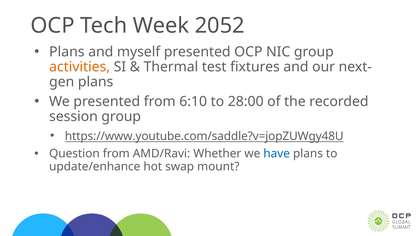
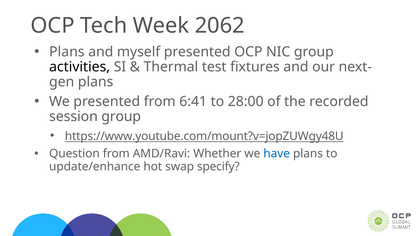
2052: 2052 -> 2062
activities colour: orange -> black
6:10: 6:10 -> 6:41
https://www.youtube.com/saddle?v=jopZUWgy48U: https://www.youtube.com/saddle?v=jopZUWgy48U -> https://www.youtube.com/mount?v=jopZUWgy48U
mount: mount -> specify
